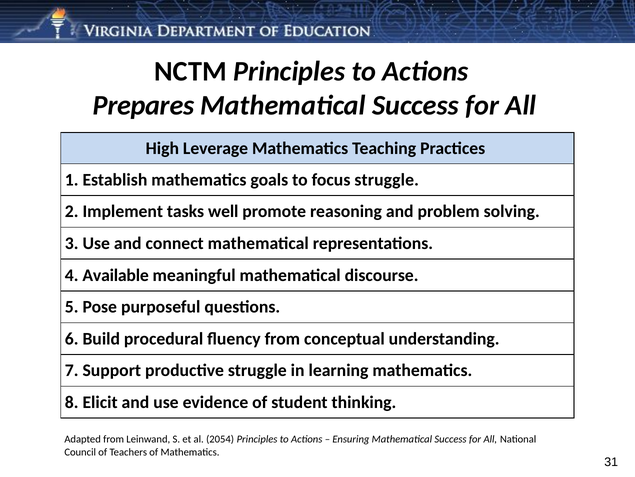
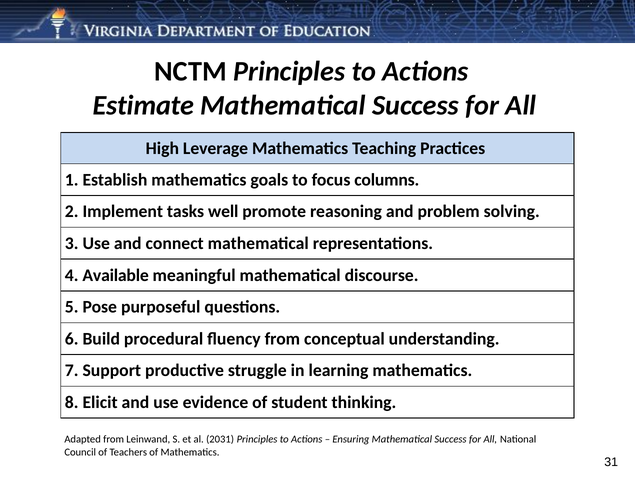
Prepares: Prepares -> Estimate
focus struggle: struggle -> columns
2054: 2054 -> 2031
